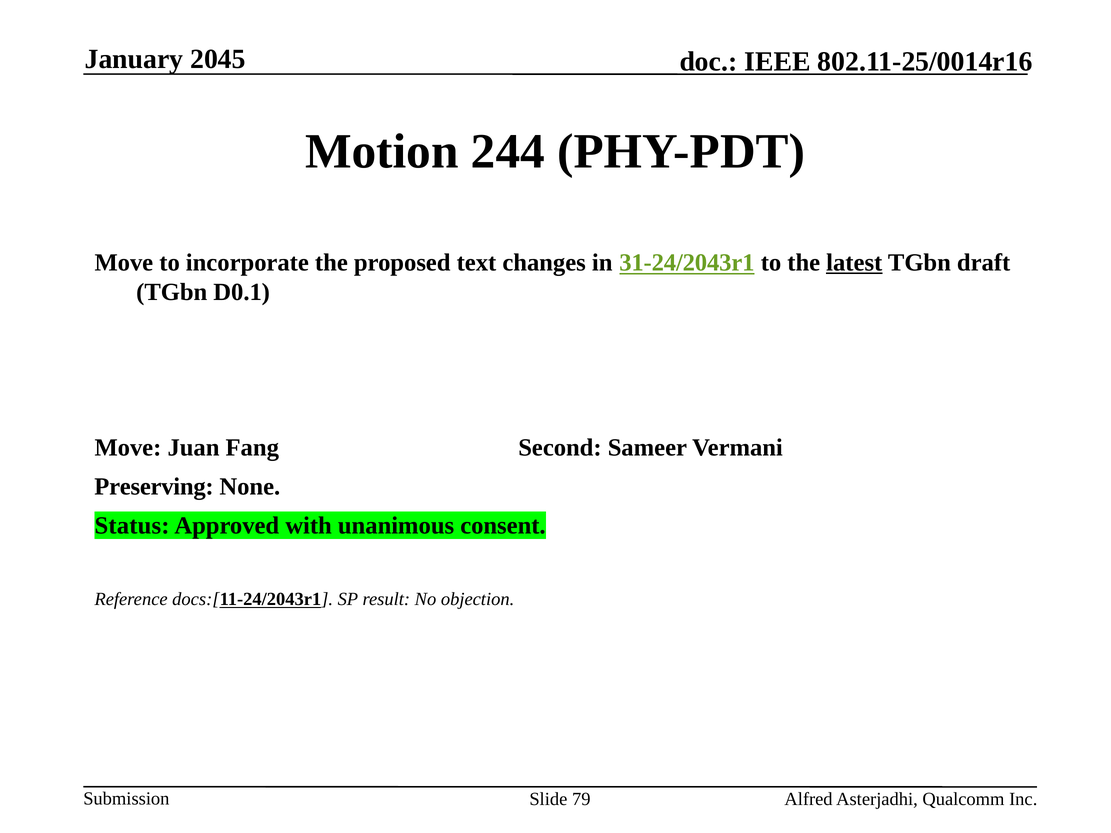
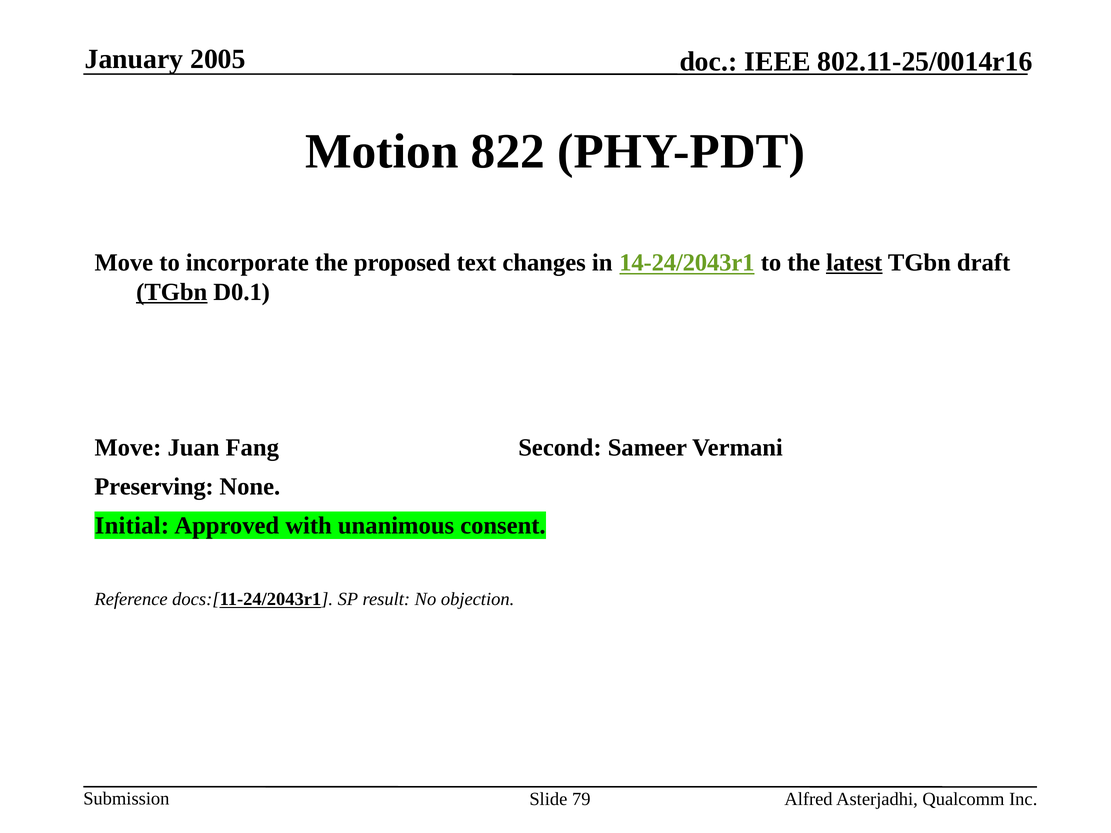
2045: 2045 -> 2005
244: 244 -> 822
31-24/2043r1: 31-24/2043r1 -> 14-24/2043r1
TGbn at (172, 292) underline: none -> present
Status: Status -> Initial
